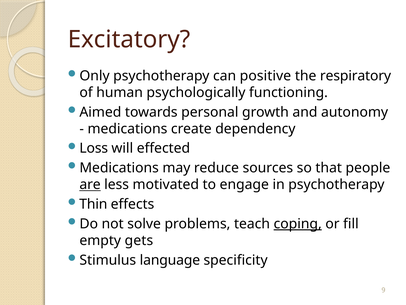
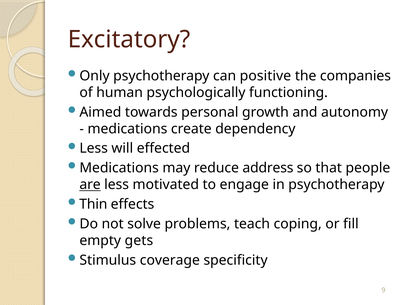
respiratory: respiratory -> companies
Loss at (94, 148): Loss -> Less
sources: sources -> address
coping underline: present -> none
language: language -> coverage
